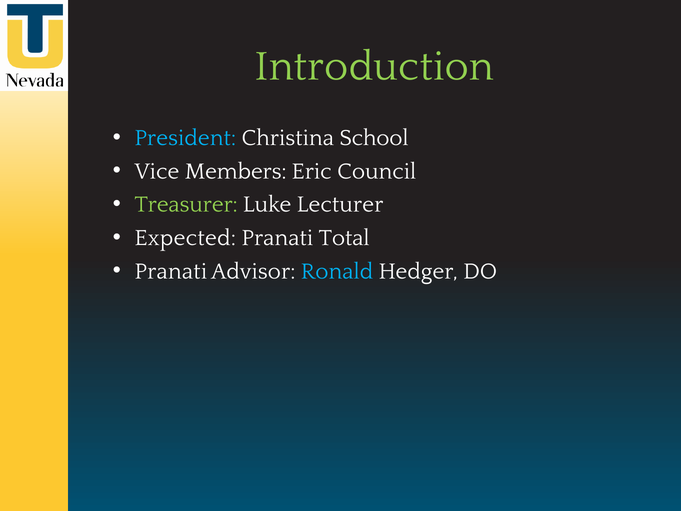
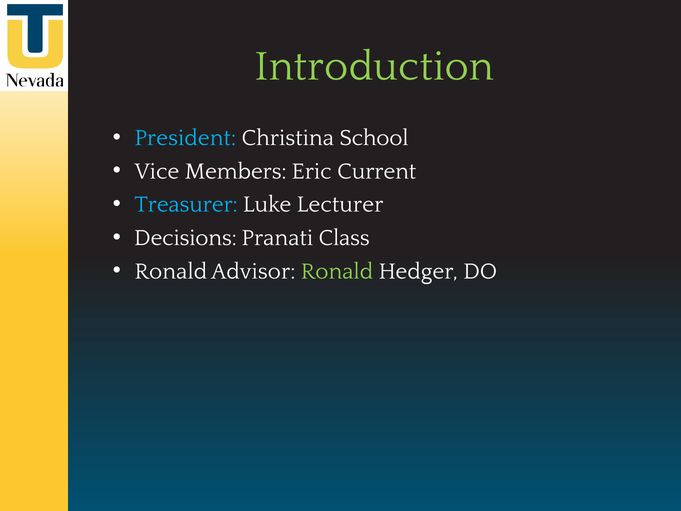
Council: Council -> Current
Treasurer colour: light green -> light blue
Expected: Expected -> Decisions
Total: Total -> Class
Pranati at (171, 271): Pranati -> Ronald
Ronald at (337, 271) colour: light blue -> light green
